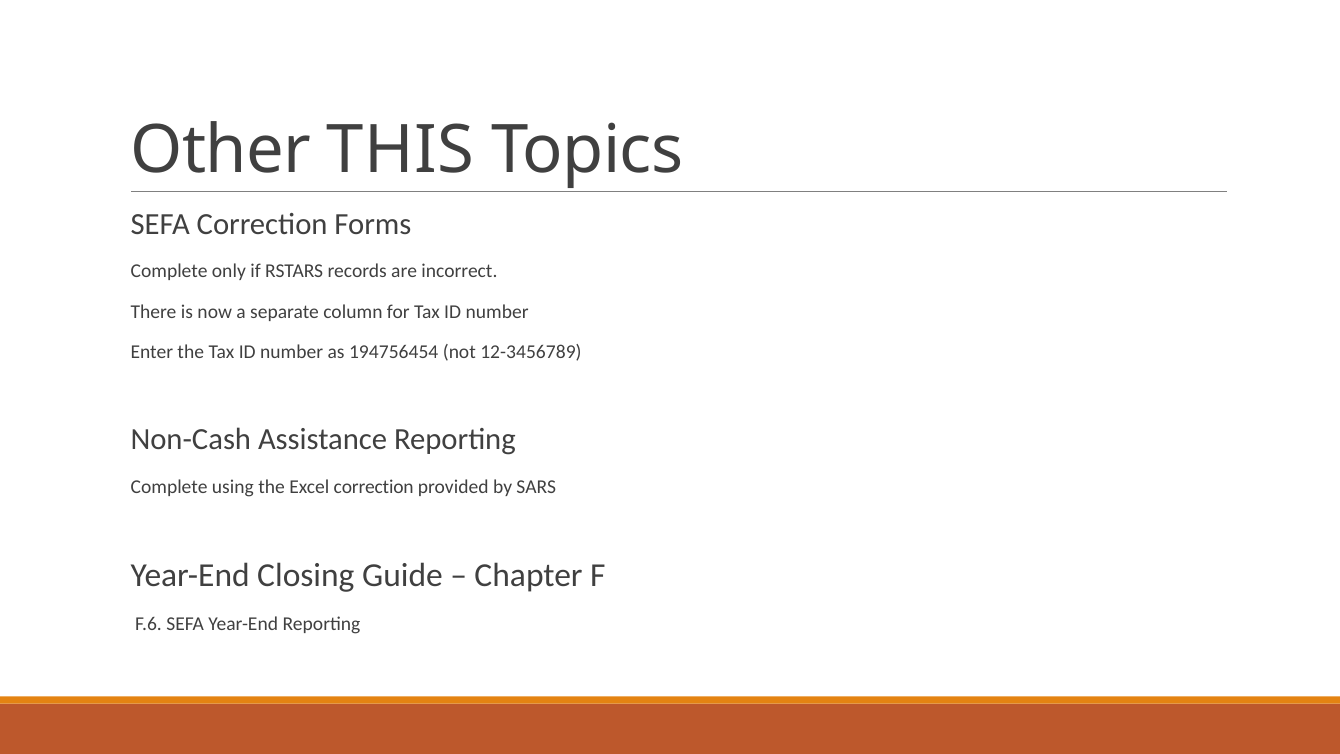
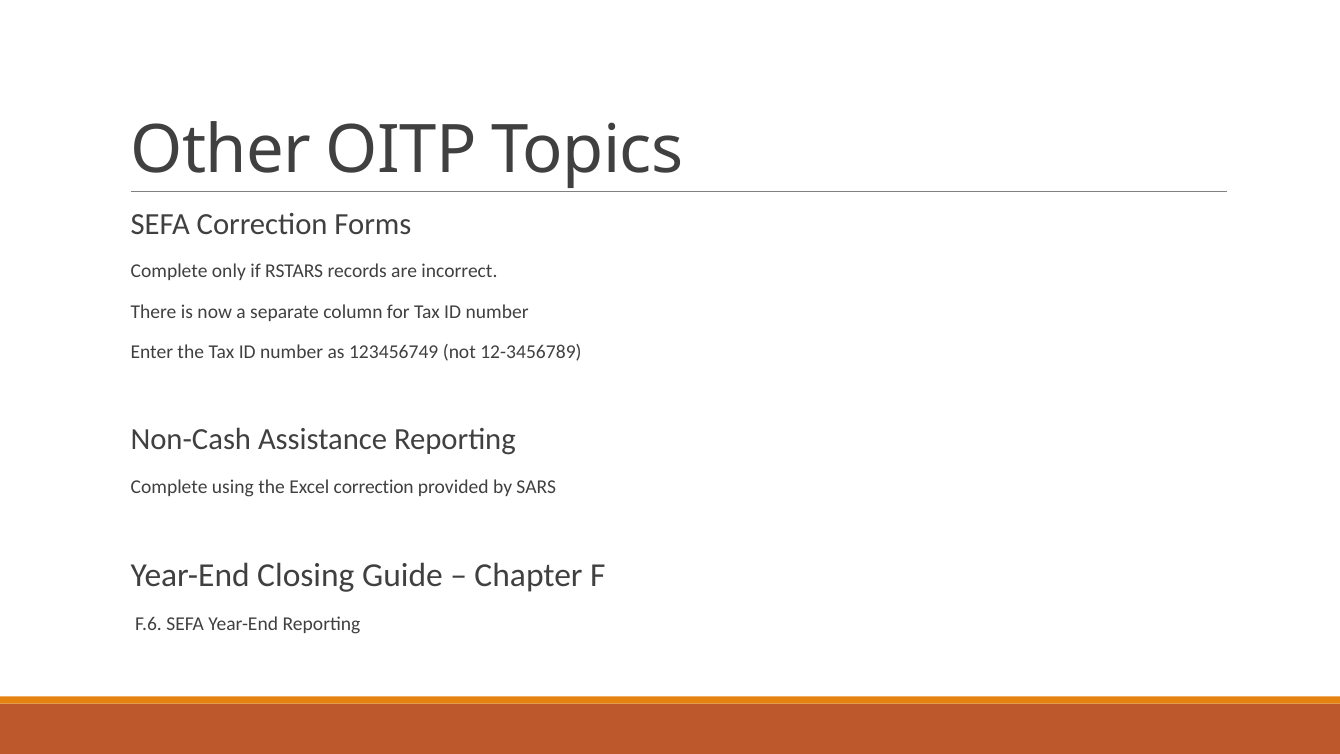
THIS: THIS -> OITP
194756454: 194756454 -> 123456749
